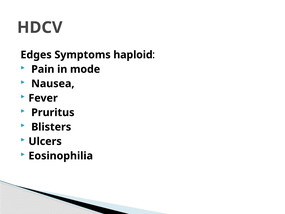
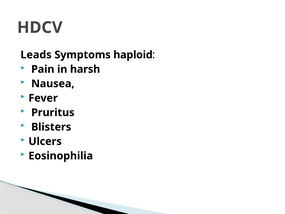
Edges: Edges -> Leads
mode: mode -> harsh
